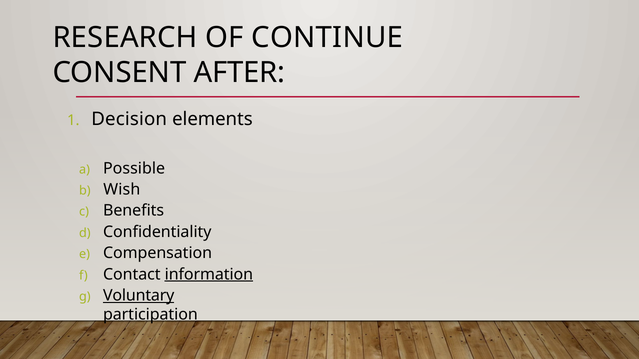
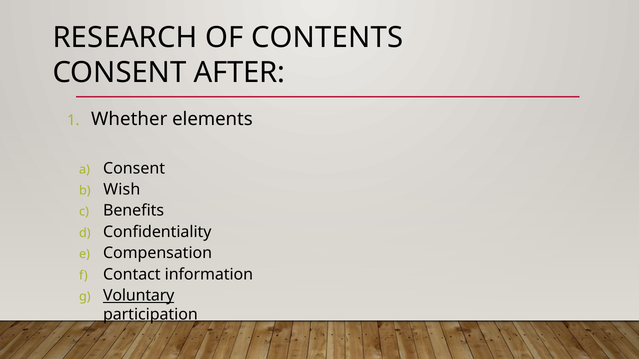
CONTINUE: CONTINUE -> CONTENTS
Decision: Decision -> Whether
Possible at (134, 168): Possible -> Consent
information underline: present -> none
